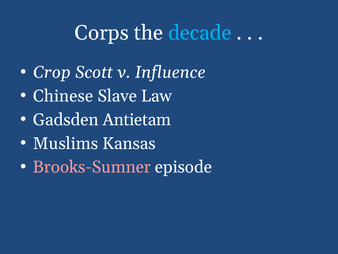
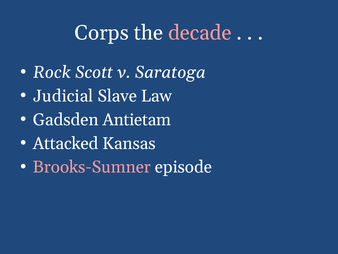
decade colour: light blue -> pink
Crop: Crop -> Rock
Influence: Influence -> Saratoga
Chinese: Chinese -> Judicial
Muslims: Muslims -> Attacked
